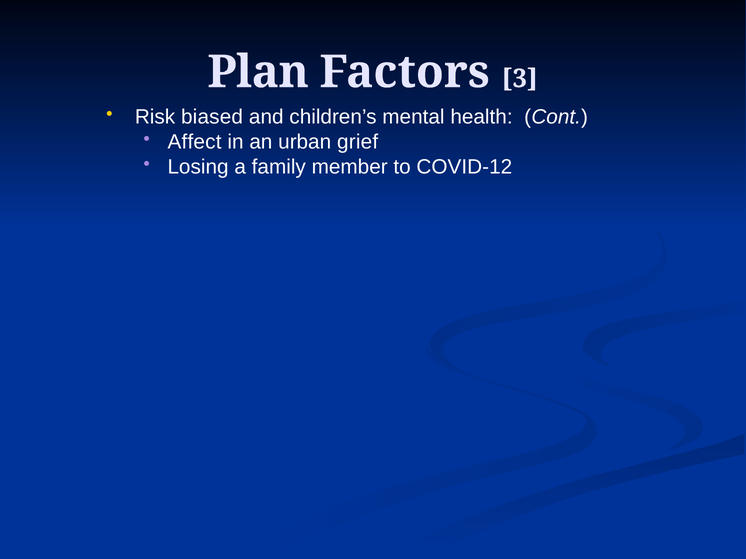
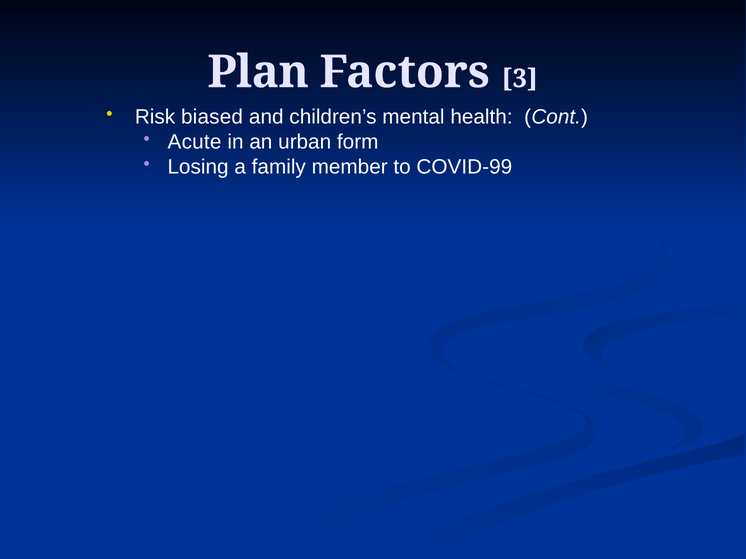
Affect: Affect -> Acute
grief: grief -> form
COVID-12: COVID-12 -> COVID-99
